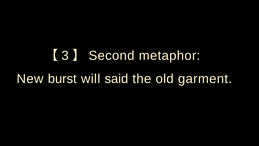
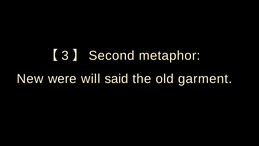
burst: burst -> were
